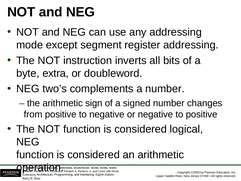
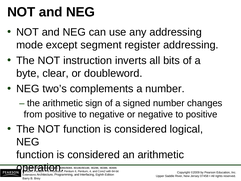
extra: extra -> clear
